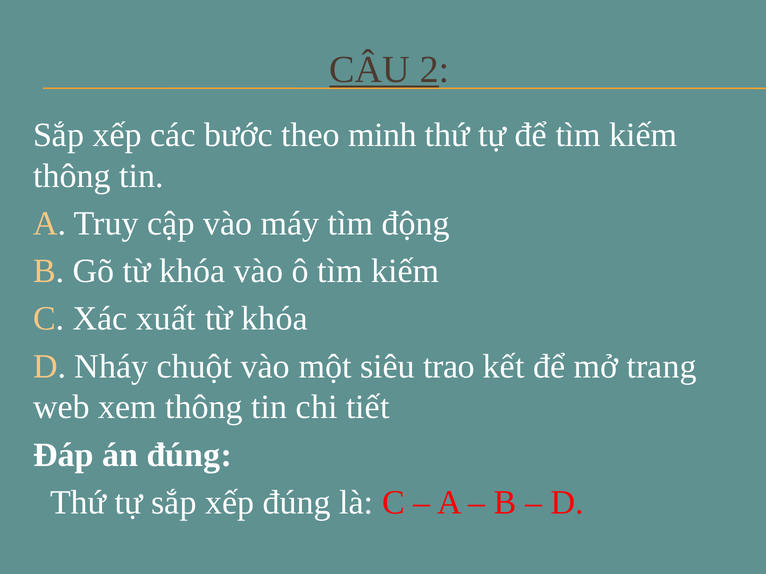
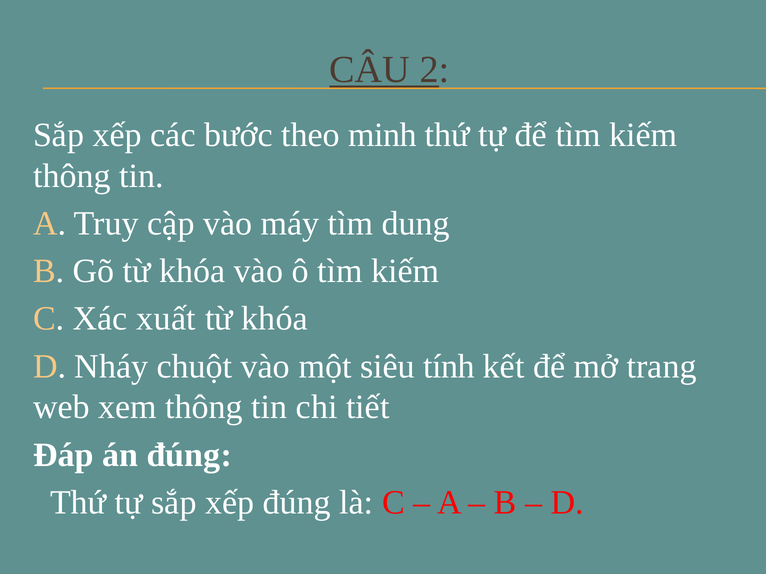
động: động -> dung
trao: trao -> tính
